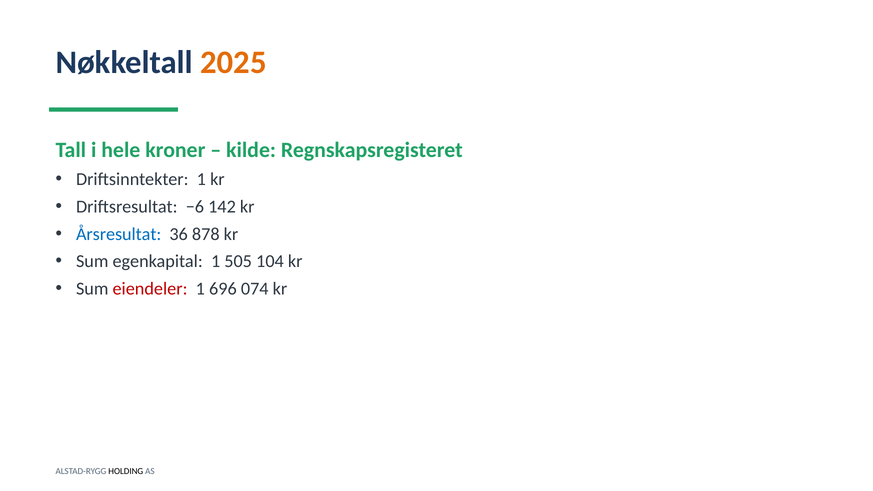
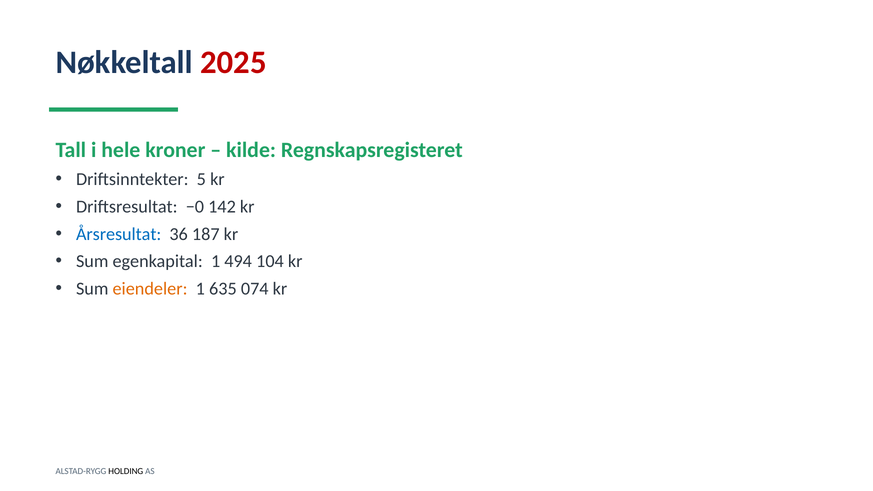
2025 colour: orange -> red
Driftsinntekter 1: 1 -> 5
−6: −6 -> −0
878: 878 -> 187
505: 505 -> 494
eiendeler colour: red -> orange
696: 696 -> 635
